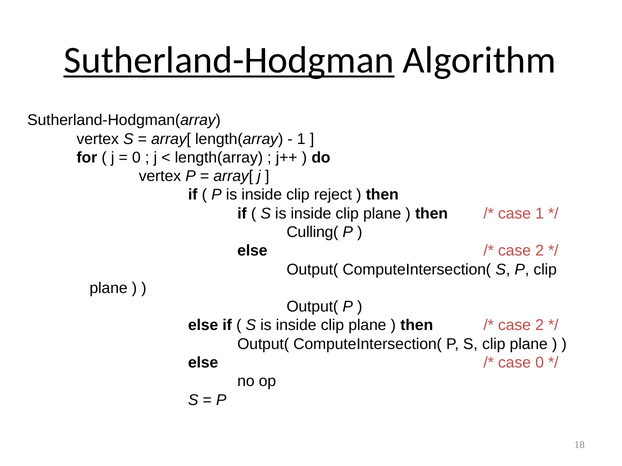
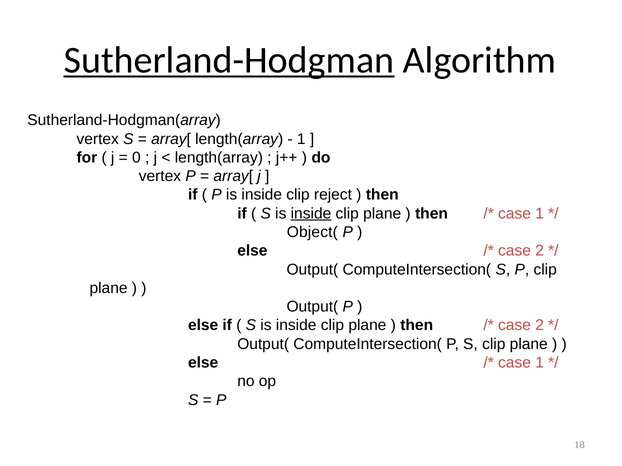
inside at (311, 214) underline: none -> present
Culling(: Culling( -> Object(
0 at (540, 363): 0 -> 1
